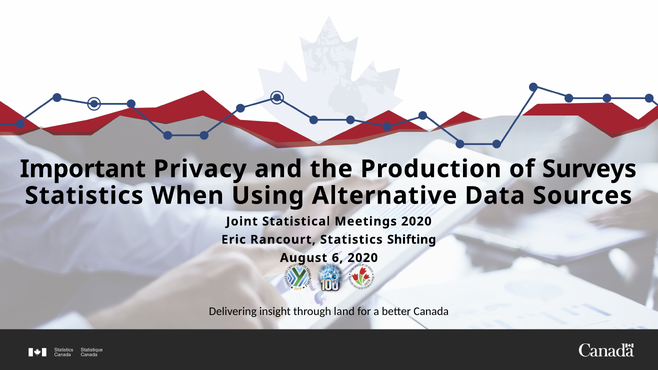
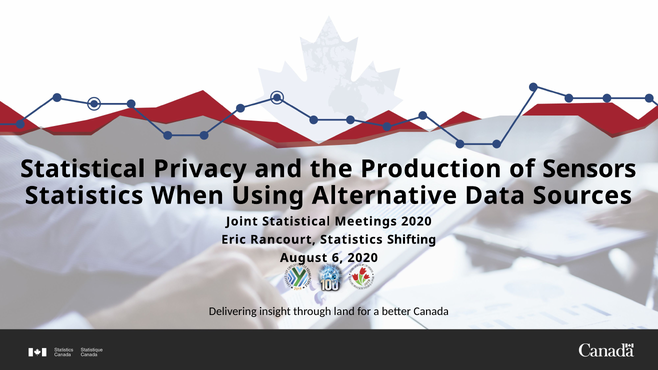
Important at (83, 169): Important -> Statistical
Surveys: Surveys -> Sensors
